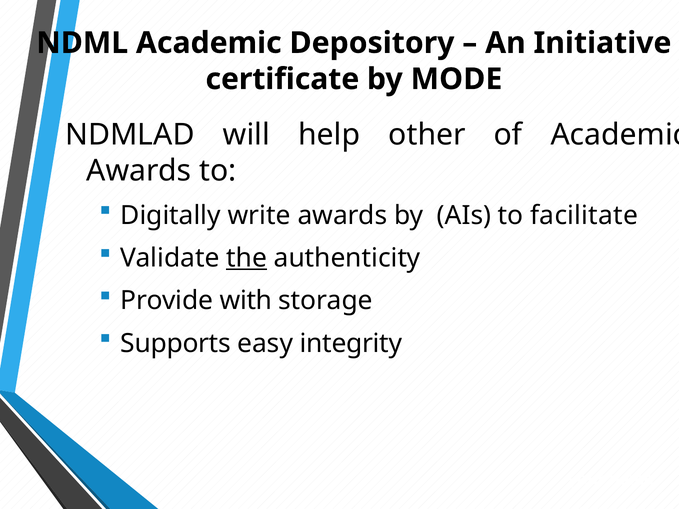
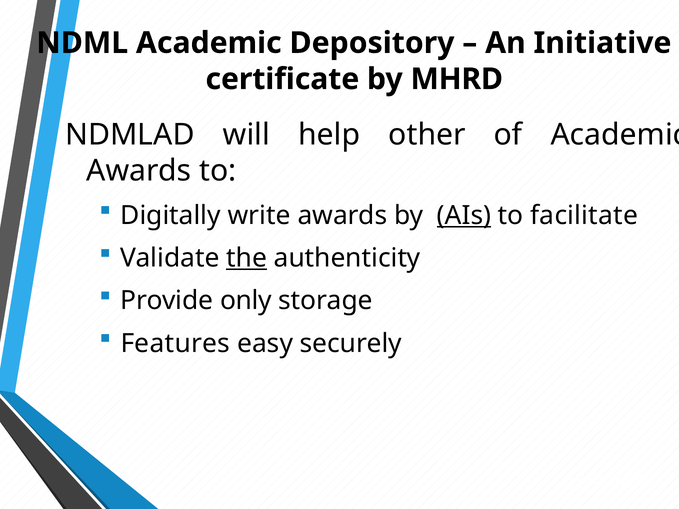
MODE: MODE -> MHRD
AIs underline: none -> present
with: with -> only
Supports: Supports -> Features
integrity: integrity -> securely
